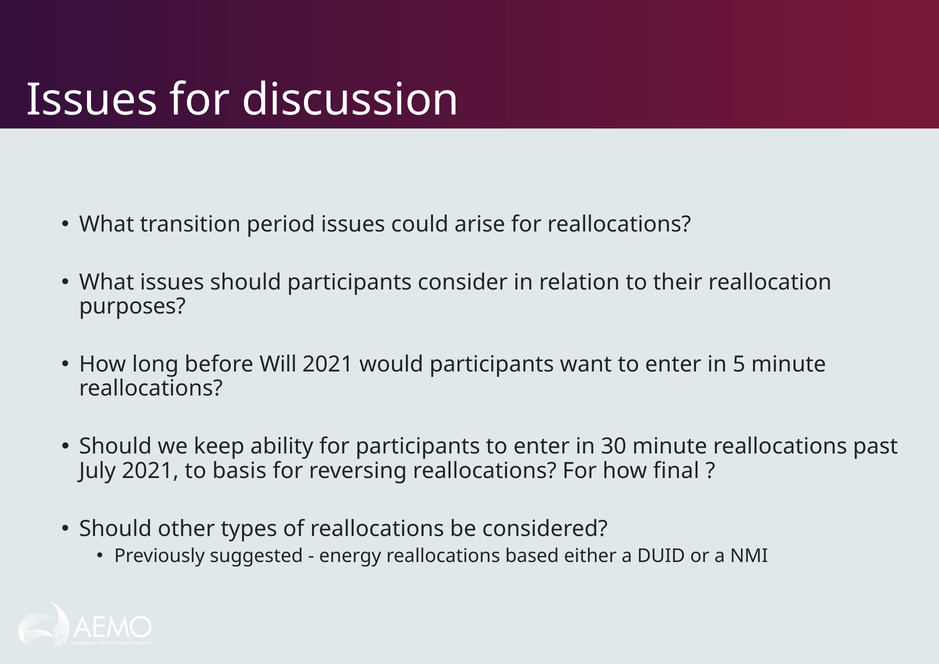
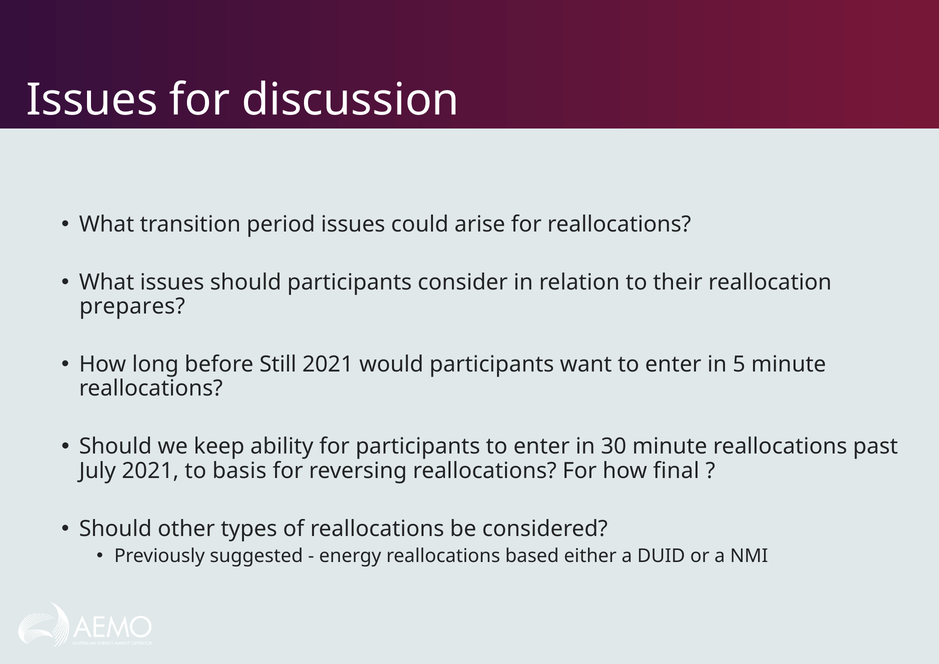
purposes: purposes -> prepares
Will: Will -> Still
